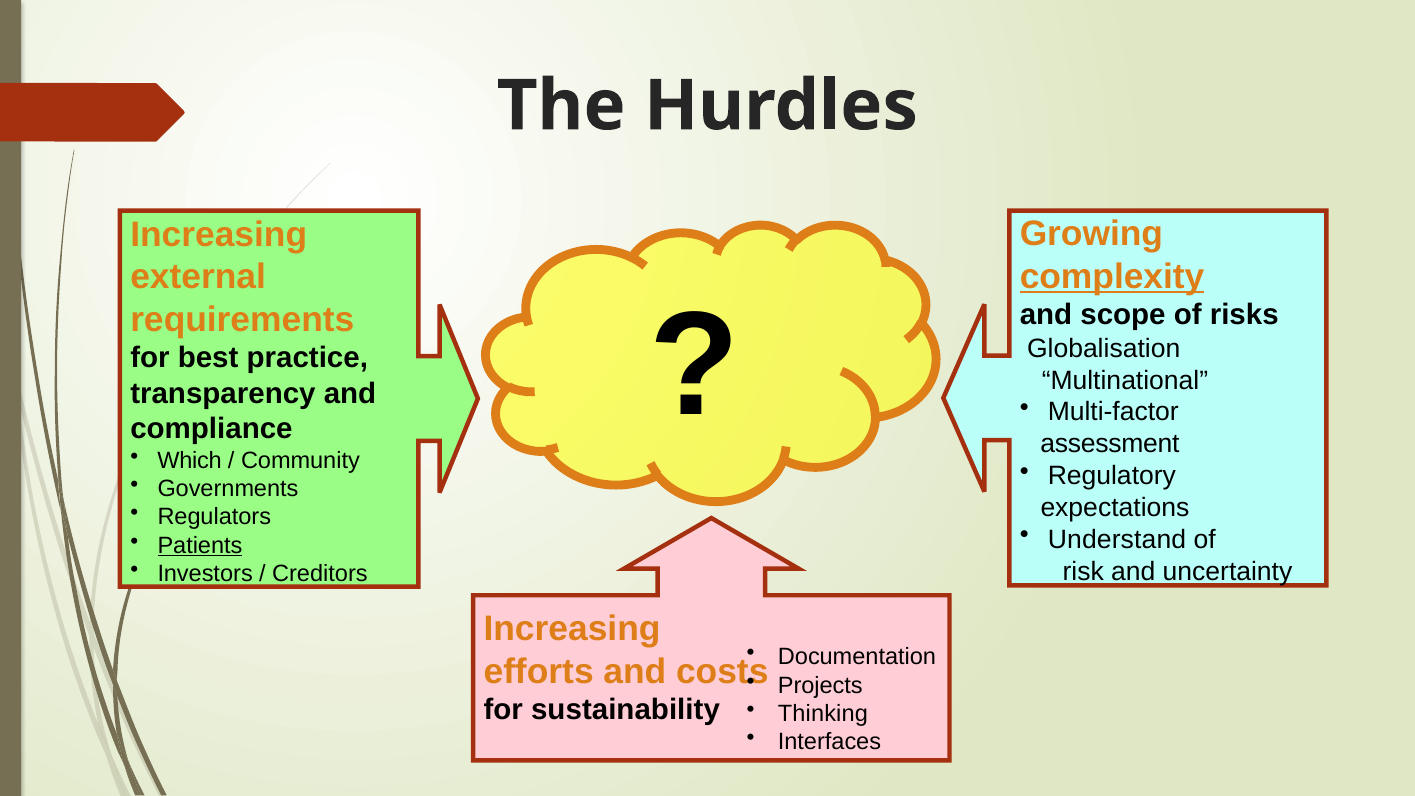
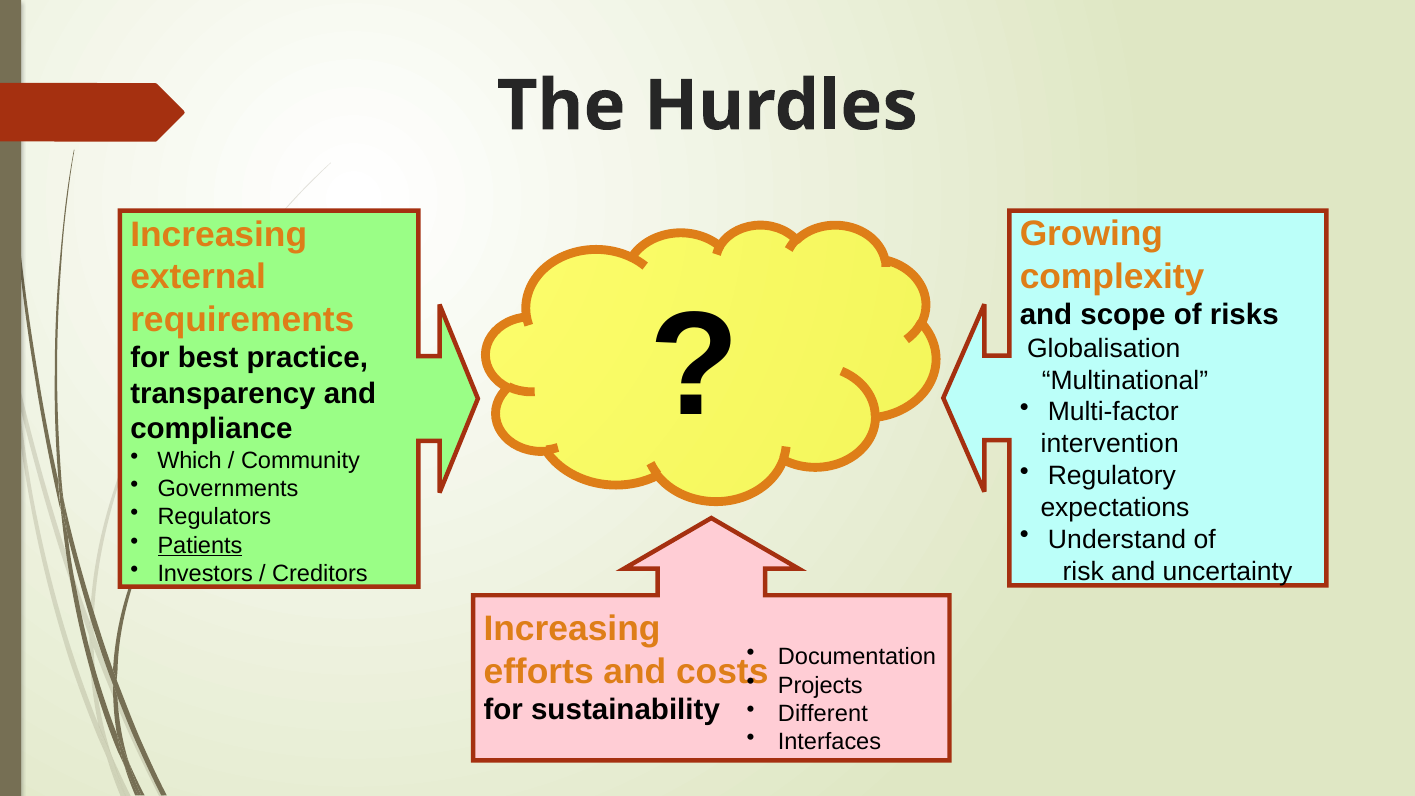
complexity underline: present -> none
assessment: assessment -> intervention
Thinking: Thinking -> Different
